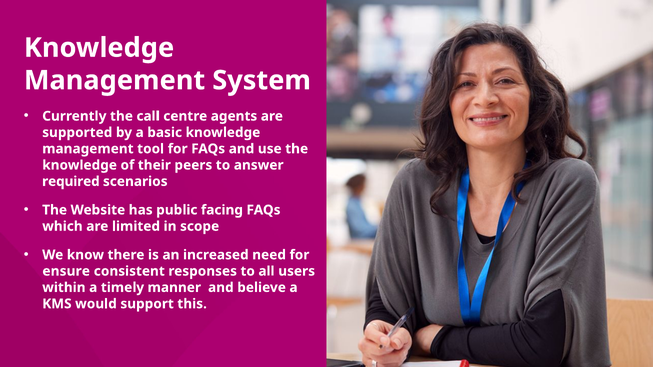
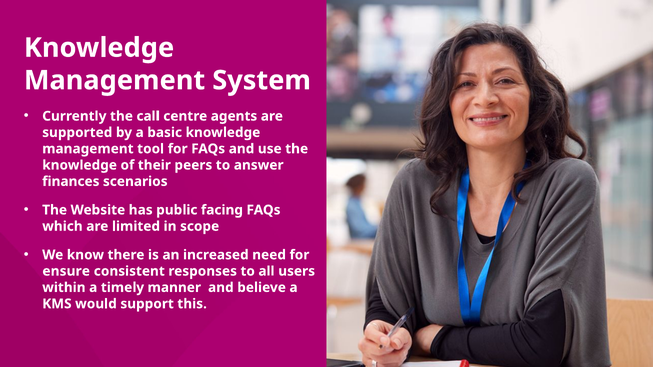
required: required -> finances
